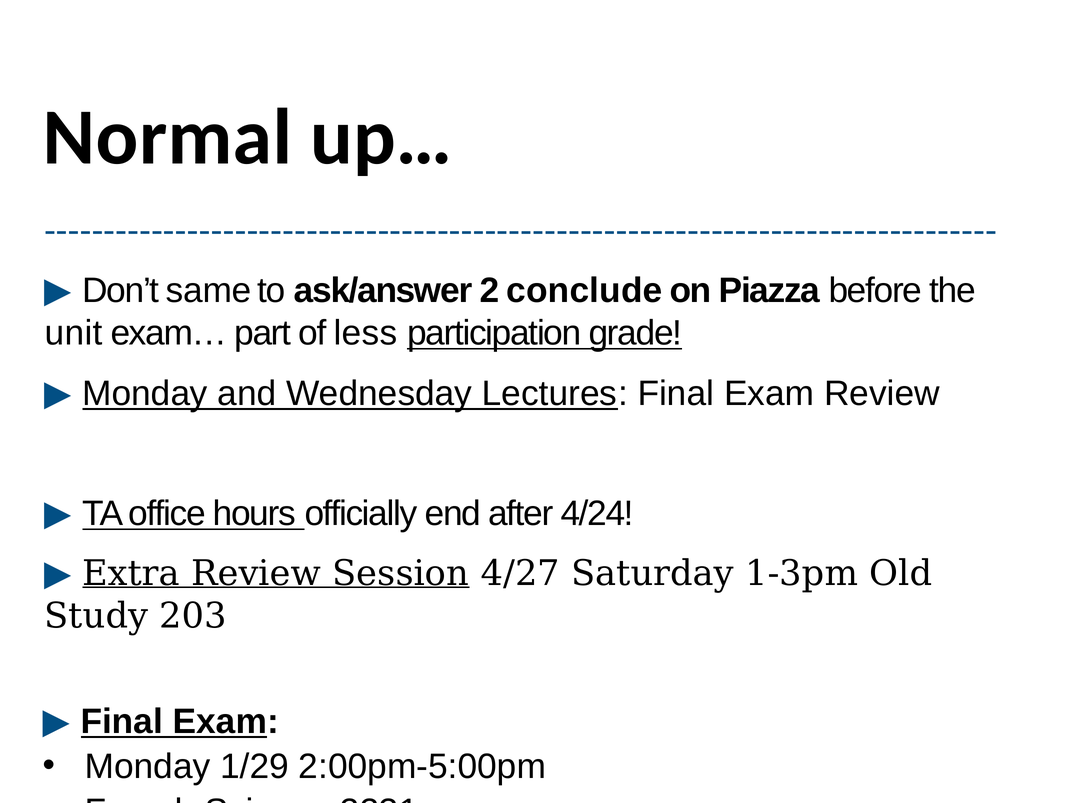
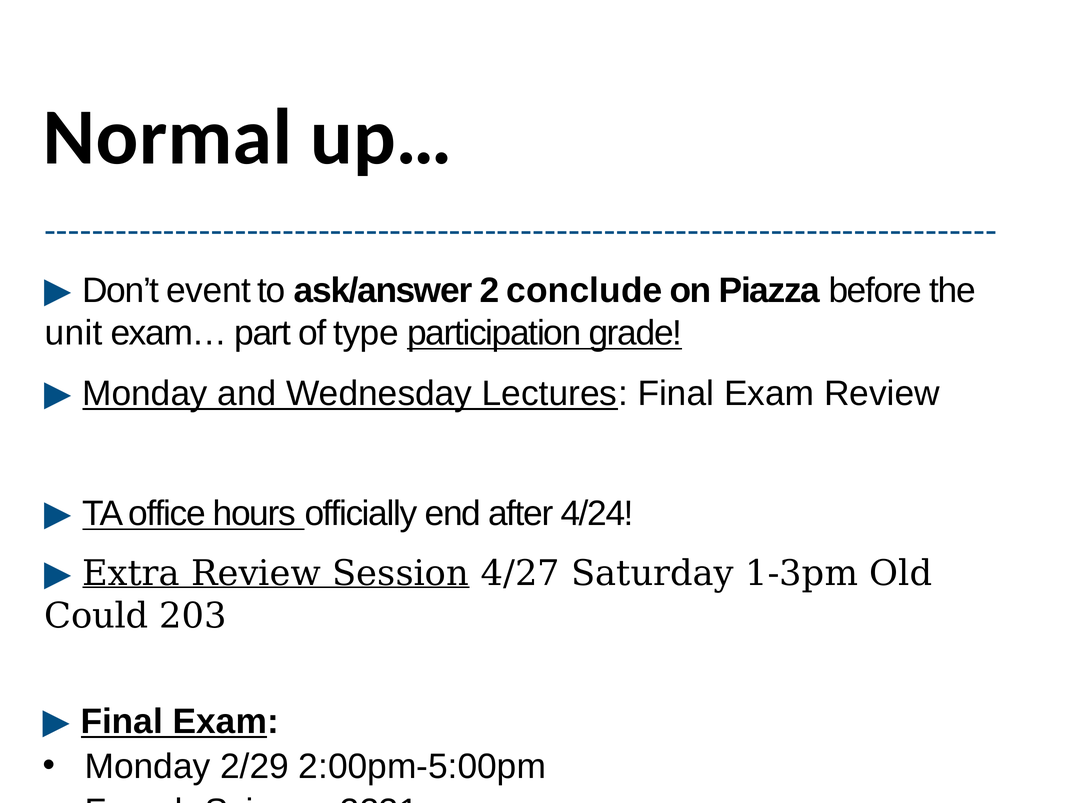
same: same -> event
less: less -> type
Study: Study -> Could
1/29: 1/29 -> 2/29
